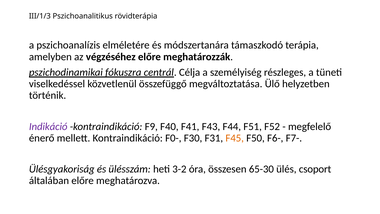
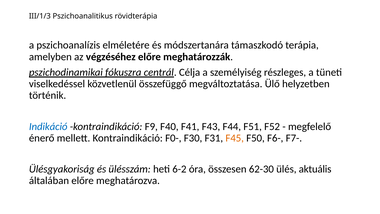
Indikáció colour: purple -> blue
3-2: 3-2 -> 6-2
65-30: 65-30 -> 62-30
csoport: csoport -> aktuális
